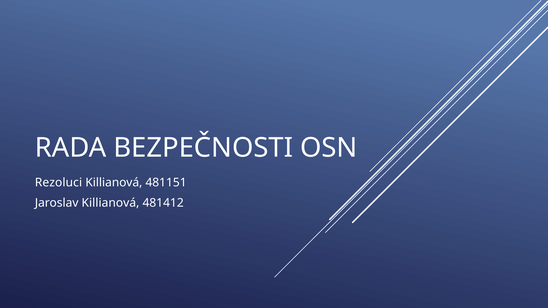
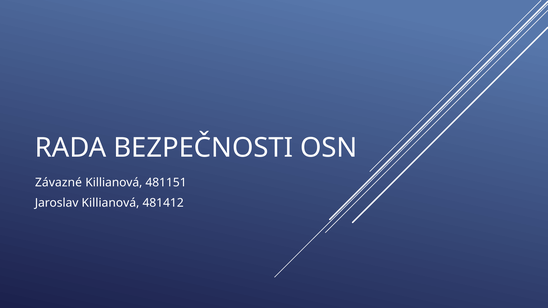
Rezoluci: Rezoluci -> Závazné
